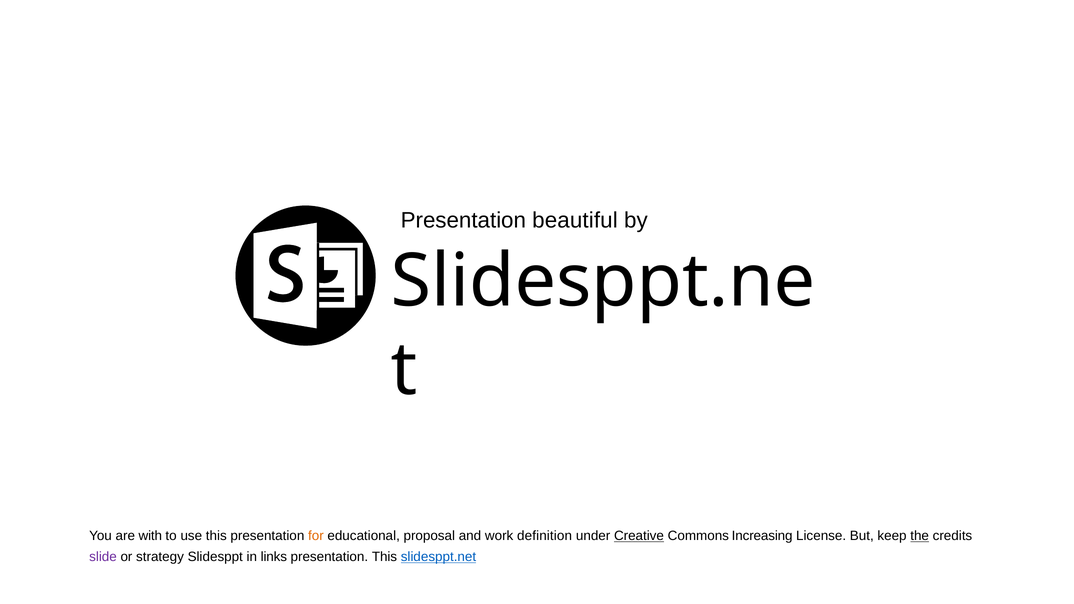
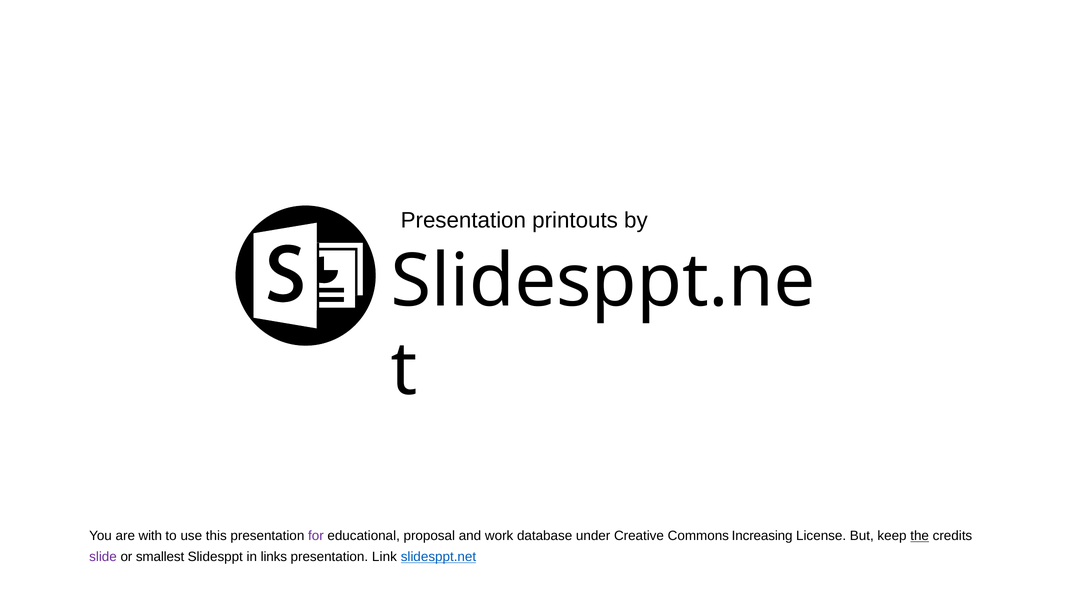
beautiful: beautiful -> printouts
for colour: orange -> purple
definition: definition -> database
Creative underline: present -> none
strategy: strategy -> smallest
presentation This: This -> Link
